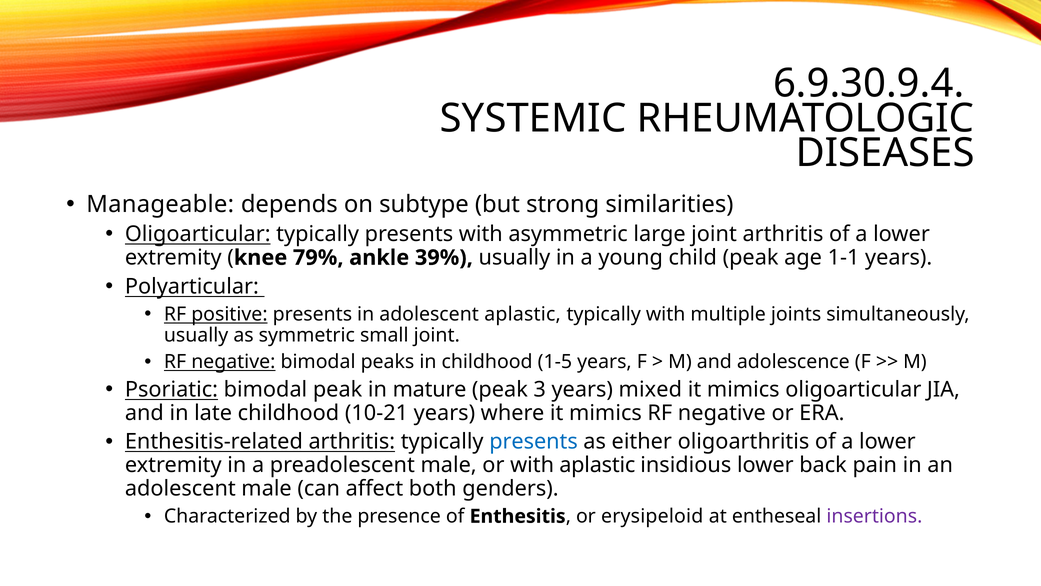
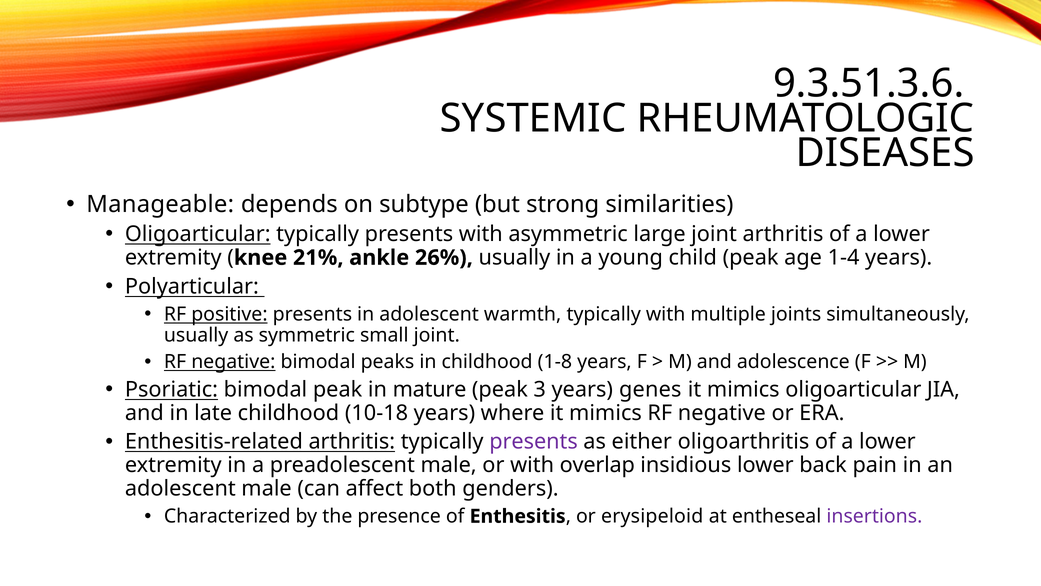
6.9.30.9.4: 6.9.30.9.4 -> 9.3.51.3.6
79%: 79% -> 21%
39%: 39% -> 26%
1-1: 1-1 -> 1-4
adolescent aplastic: aplastic -> warmth
1-5: 1-5 -> 1-8
mixed: mixed -> genes
10-21: 10-21 -> 10-18
presents at (534, 441) colour: blue -> purple
with aplastic: aplastic -> overlap
